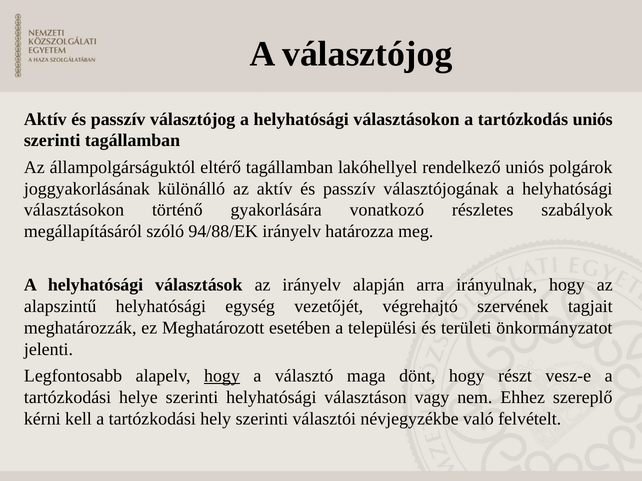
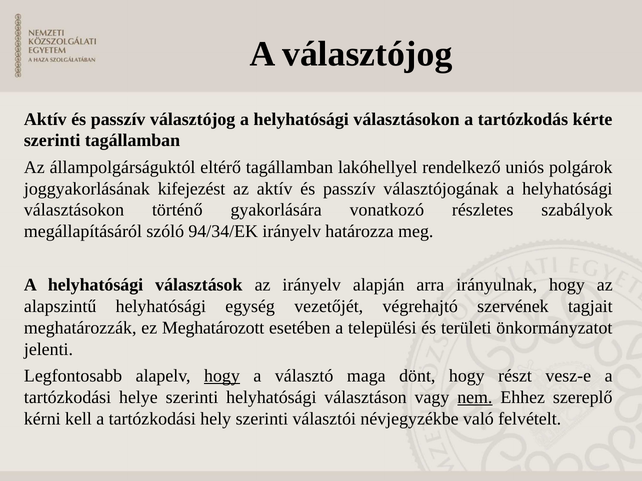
tartózkodás uniós: uniós -> kérte
különálló: különálló -> kifejezést
94/88/EK: 94/88/EK -> 94/34/EK
nem underline: none -> present
